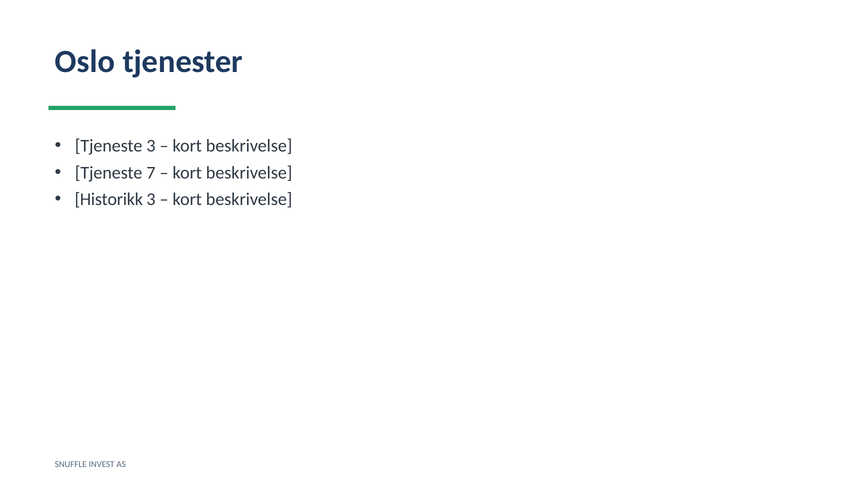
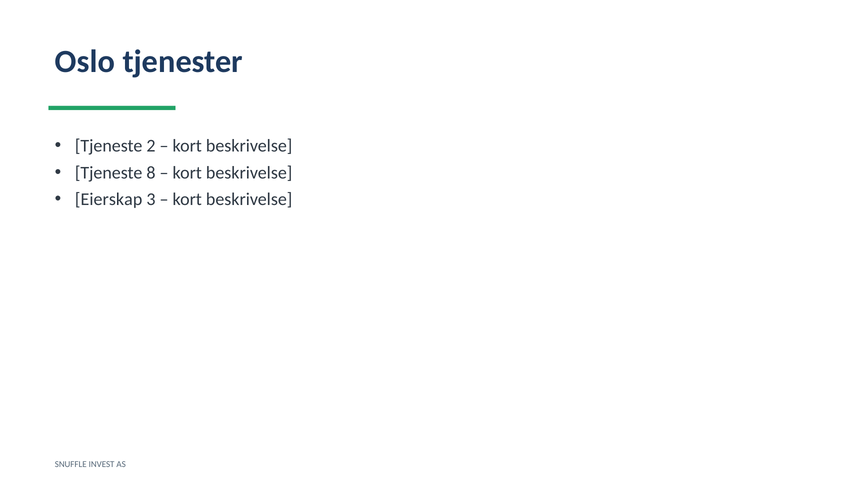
Tjeneste 3: 3 -> 2
7: 7 -> 8
Historikk: Historikk -> Eierskap
